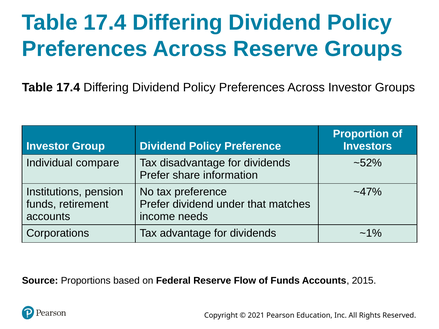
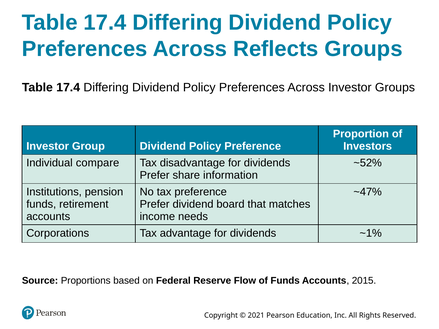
Across Reserve: Reserve -> Reflects
under: under -> board
